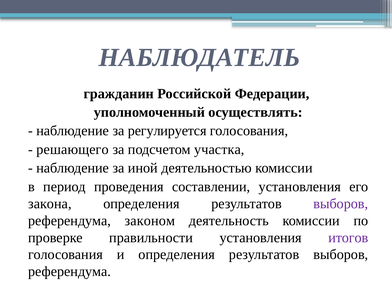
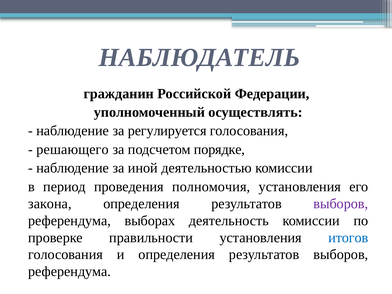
участка: участка -> порядке
составлении: составлении -> полномочия
законом: законом -> выборах
итогов colour: purple -> blue
